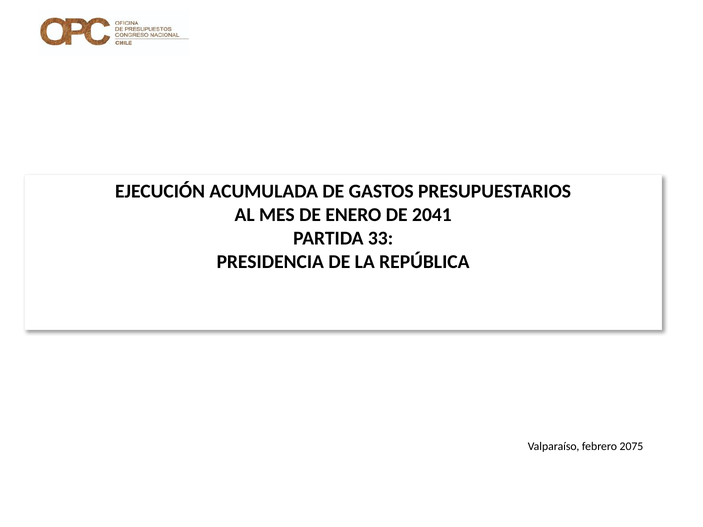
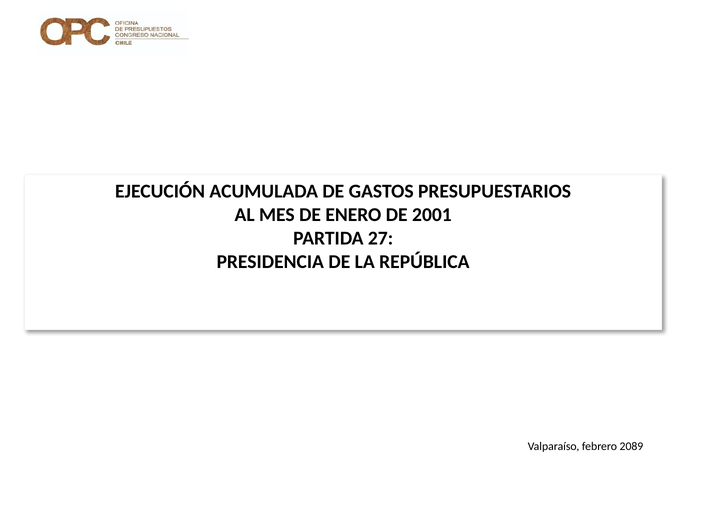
2041: 2041 -> 2001
33: 33 -> 27
2075: 2075 -> 2089
